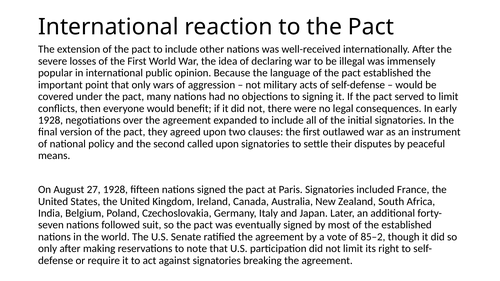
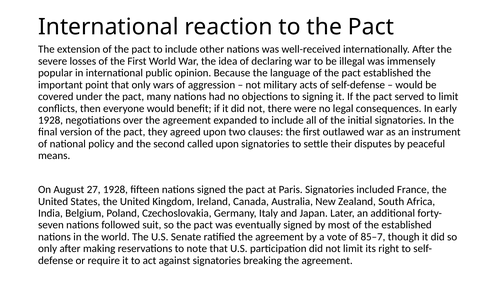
85–2: 85–2 -> 85–7
